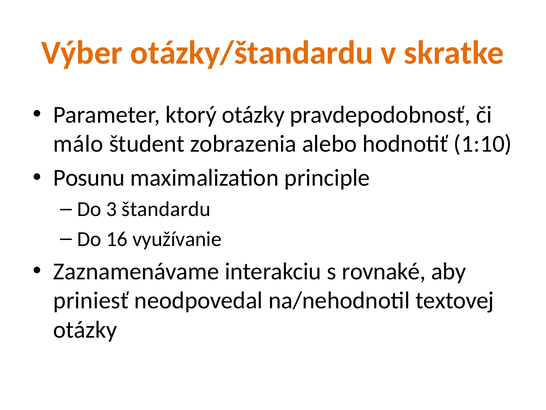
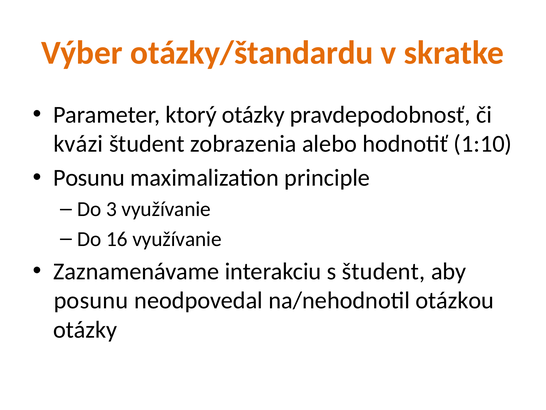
málo: málo -> kvázi
3 štandardu: štandardu -> využívanie
s rovnaké: rovnaké -> študent
priniesť at (91, 300): priniesť -> posunu
textovej: textovej -> otázkou
